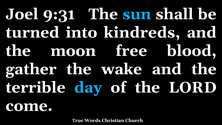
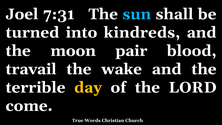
9:31: 9:31 -> 7:31
free: free -> pair
gather: gather -> travail
day colour: light blue -> yellow
